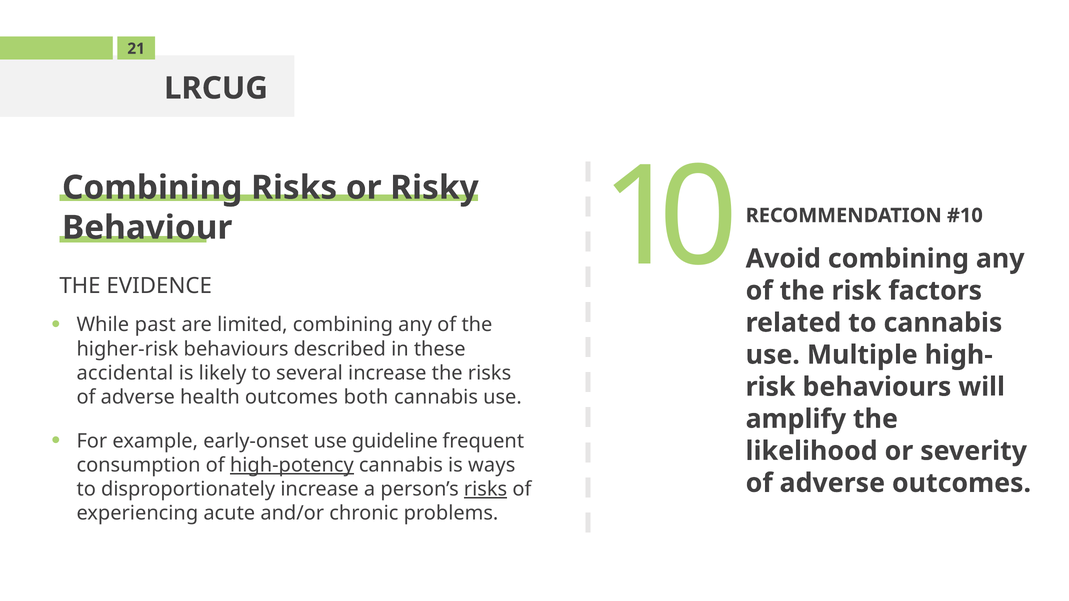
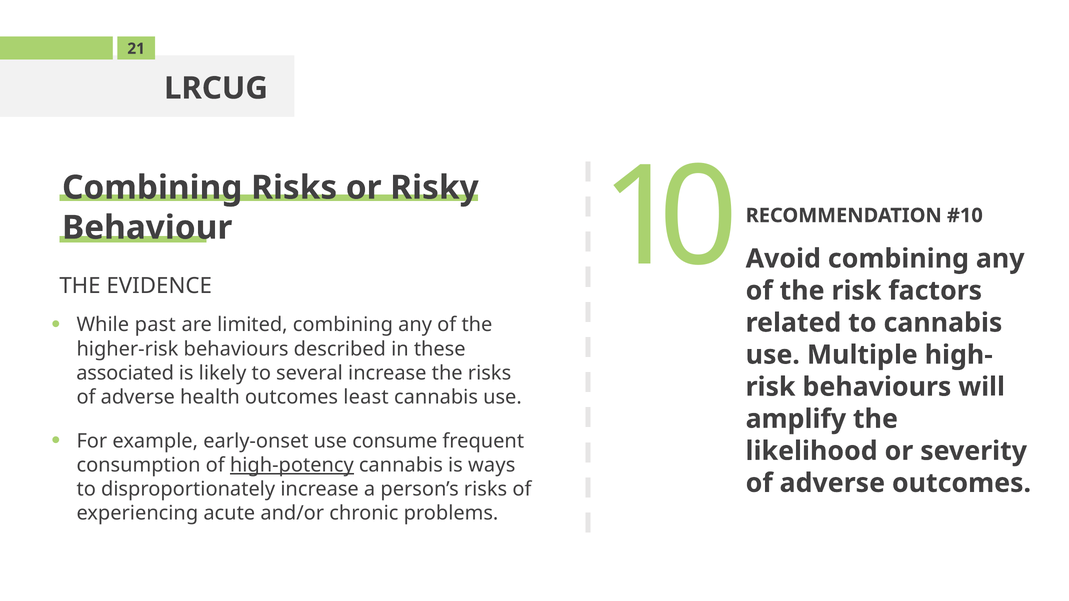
accidental: accidental -> associated
both: both -> least
guideline: guideline -> consume
risks at (486, 489) underline: present -> none
